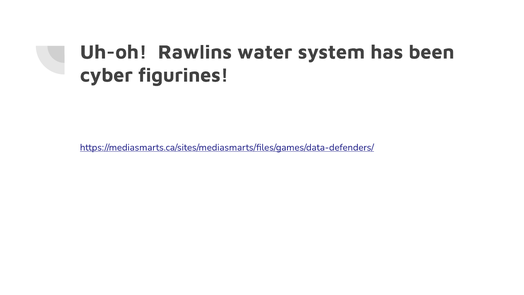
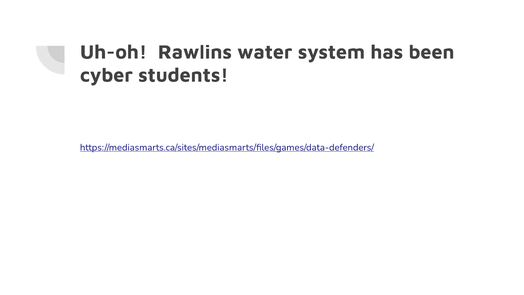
figurines: figurines -> students
